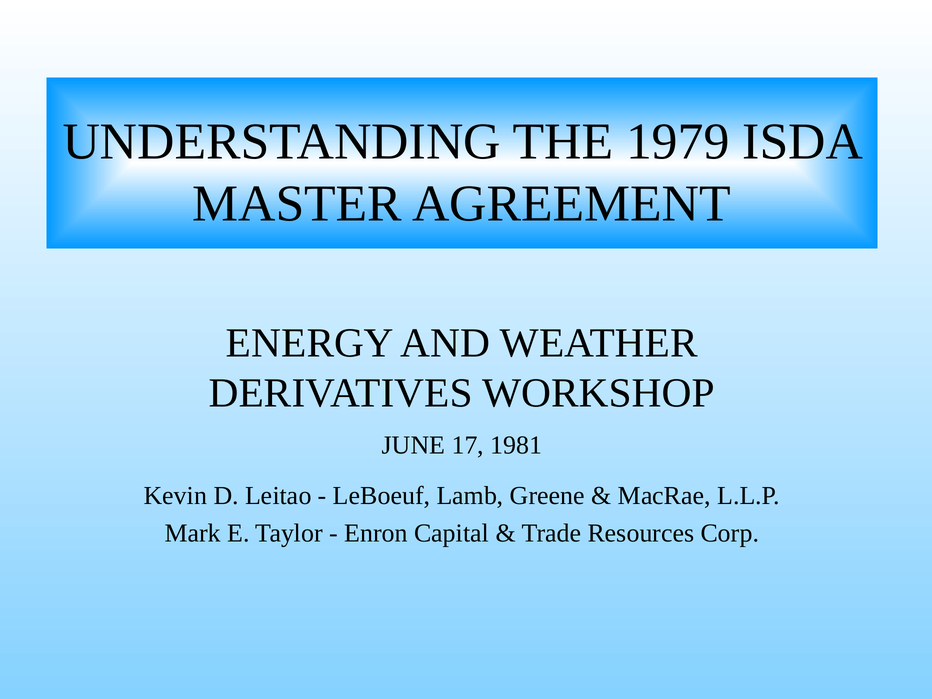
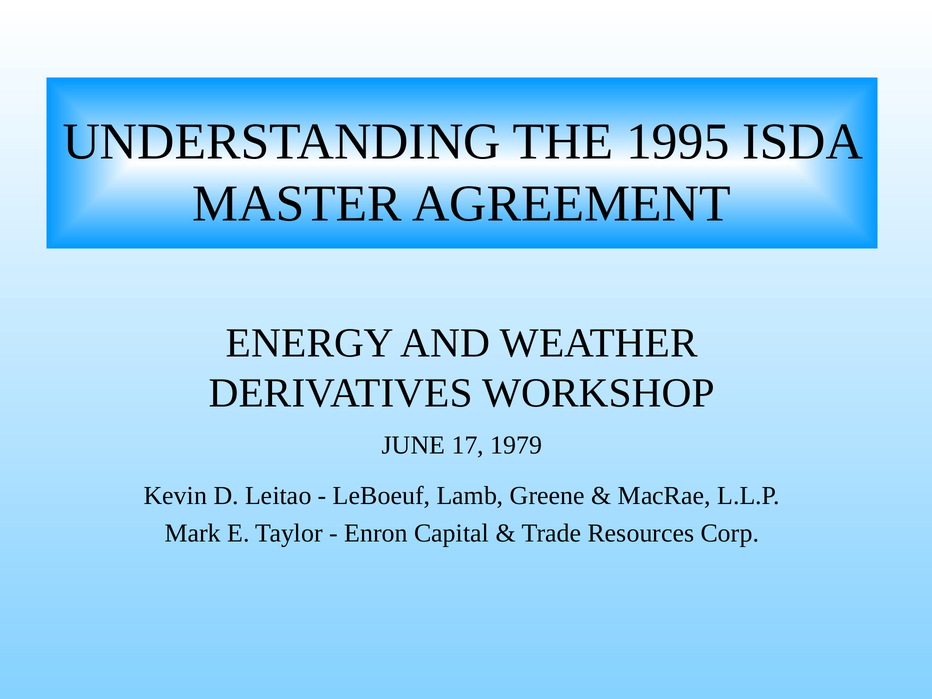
1979: 1979 -> 1995
1981: 1981 -> 1979
